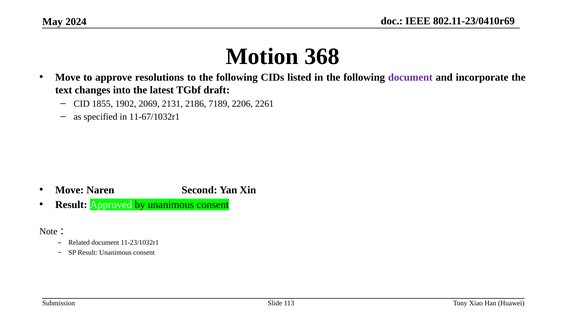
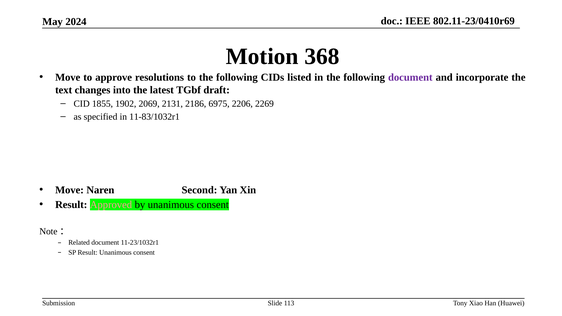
7189: 7189 -> 6975
2261: 2261 -> 2269
11-67/1032r1: 11-67/1032r1 -> 11-83/1032r1
Approved colour: white -> pink
